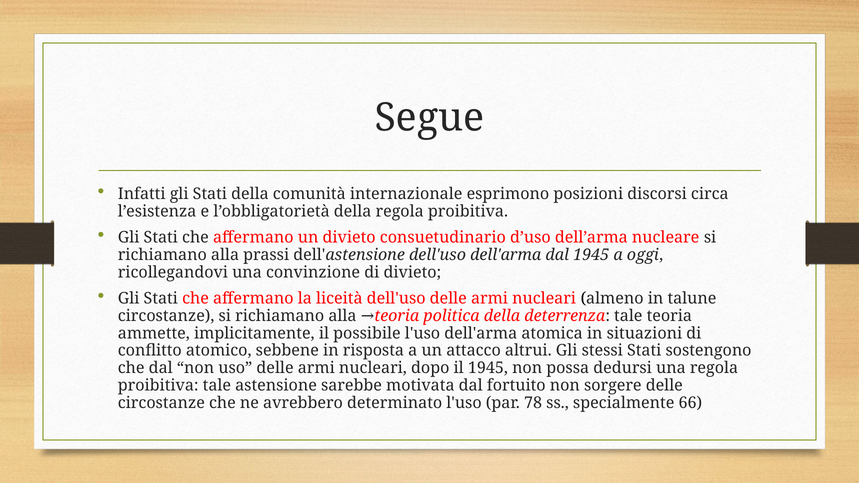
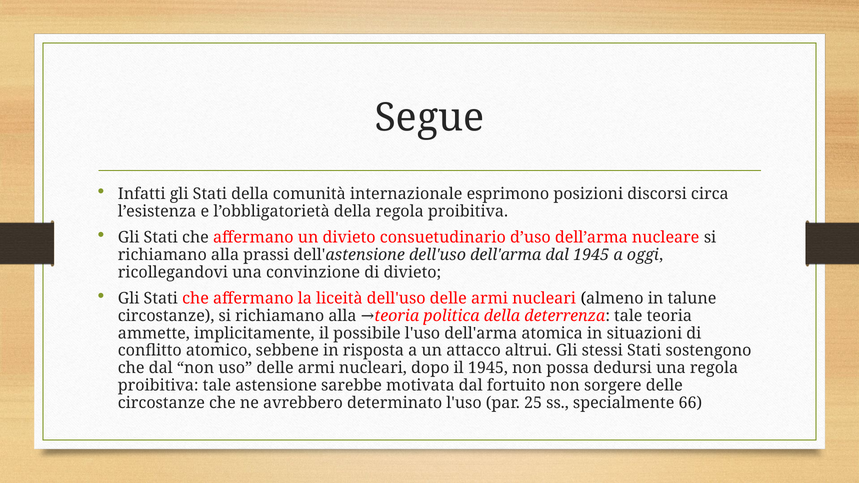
78: 78 -> 25
